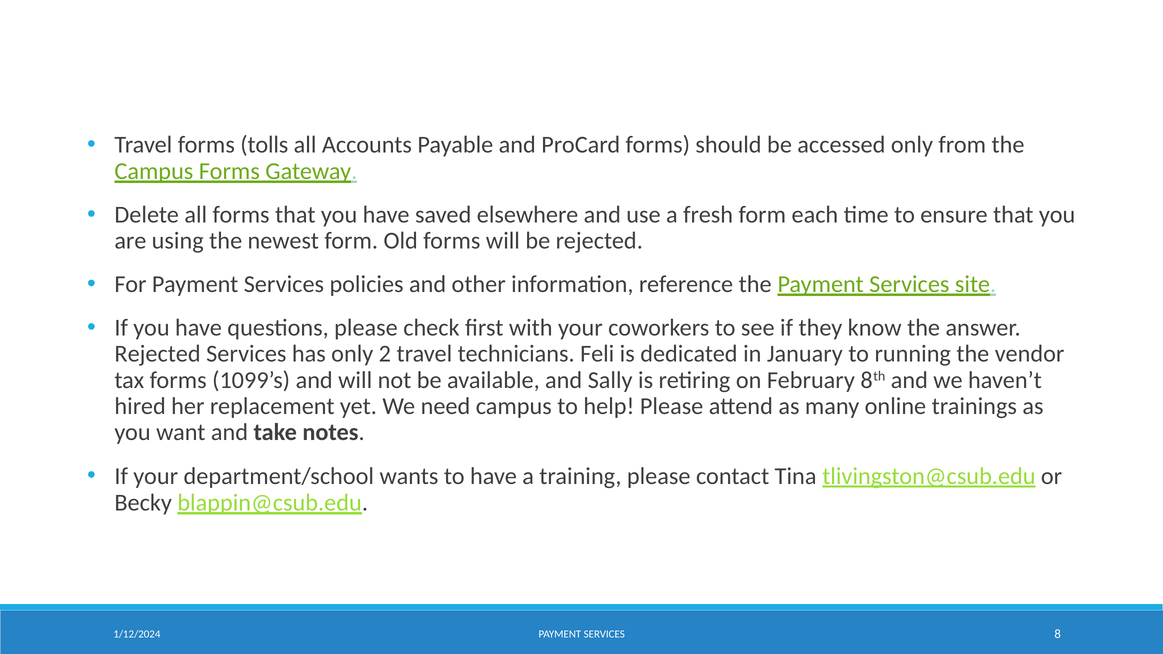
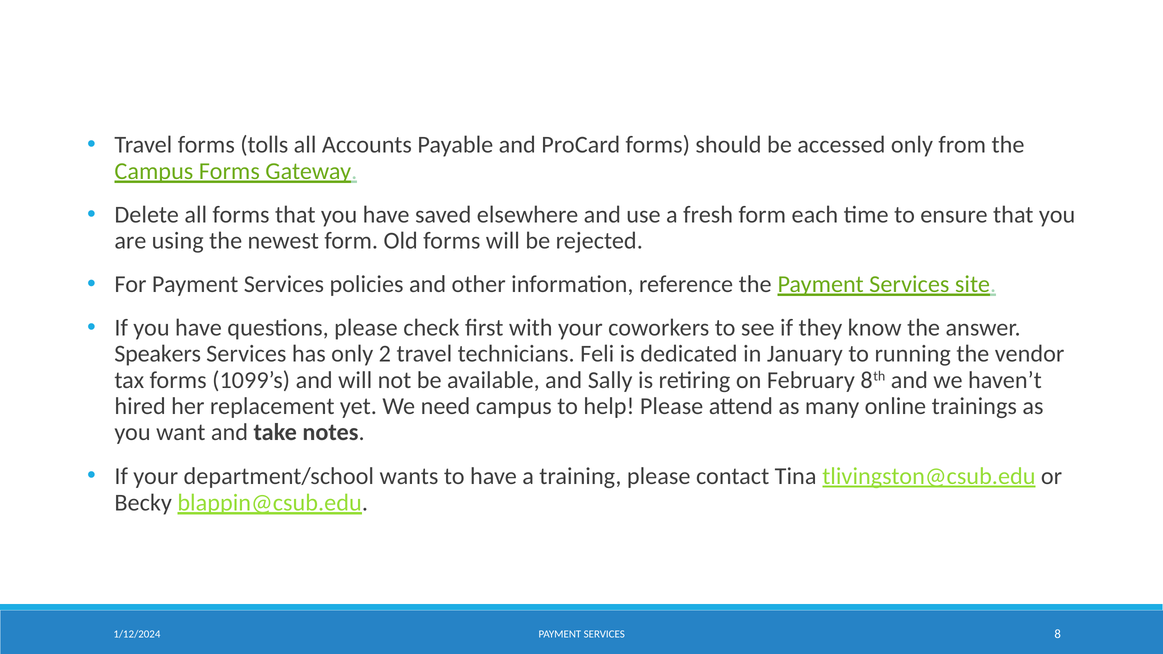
Rejected at (158, 354): Rejected -> Speakers
